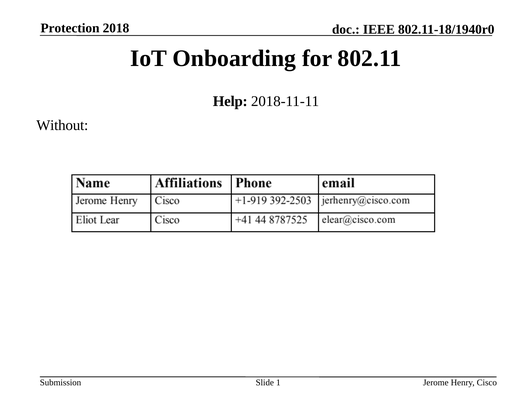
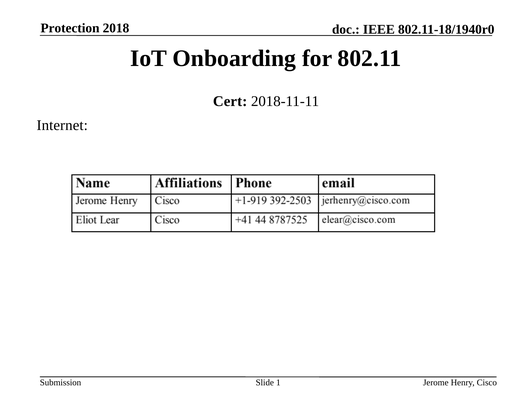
Help: Help -> Cert
Without: Without -> Internet
